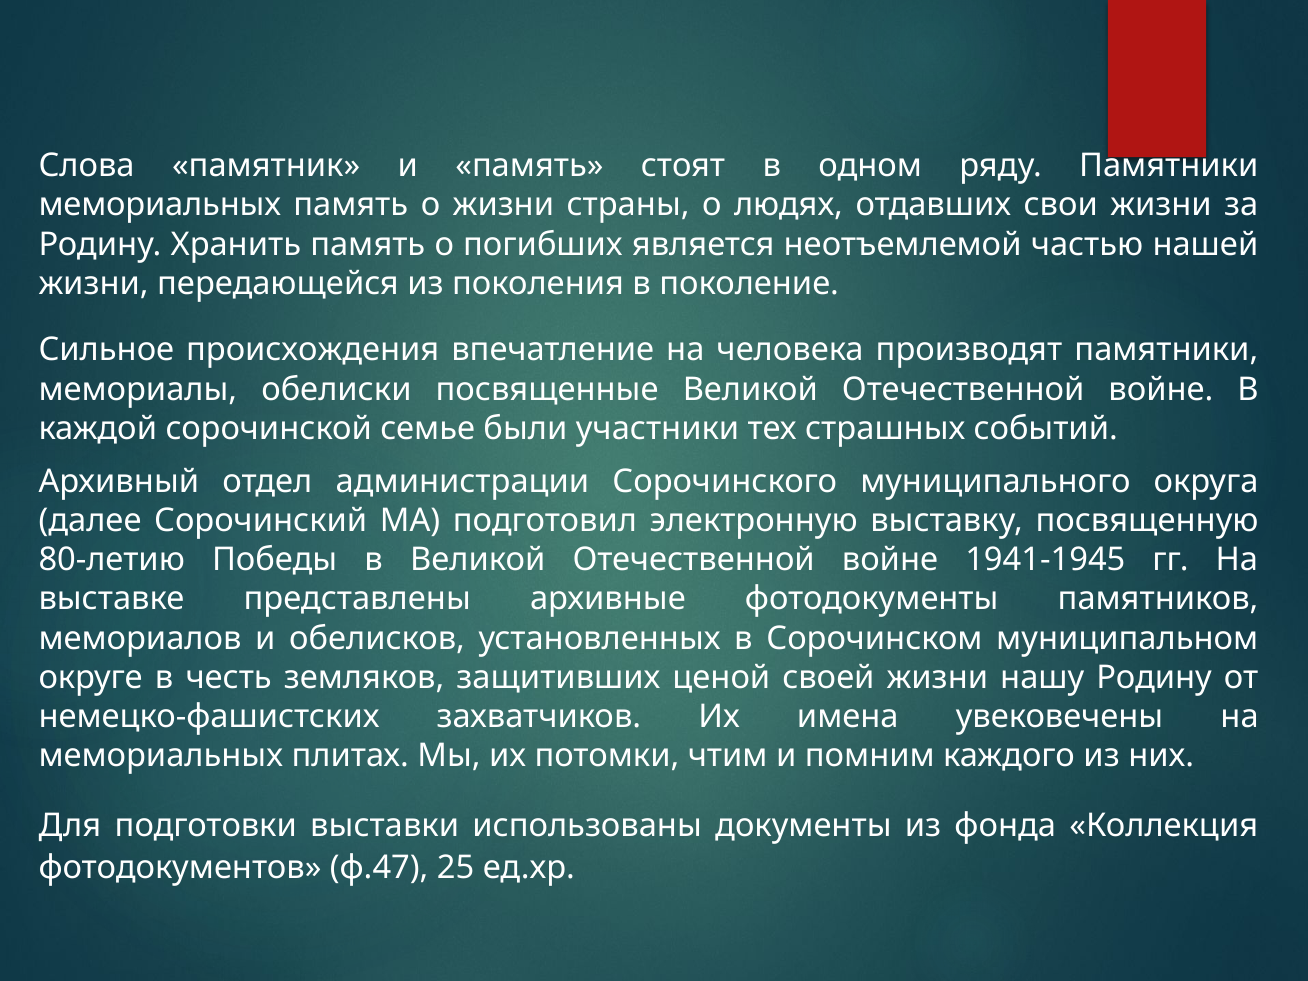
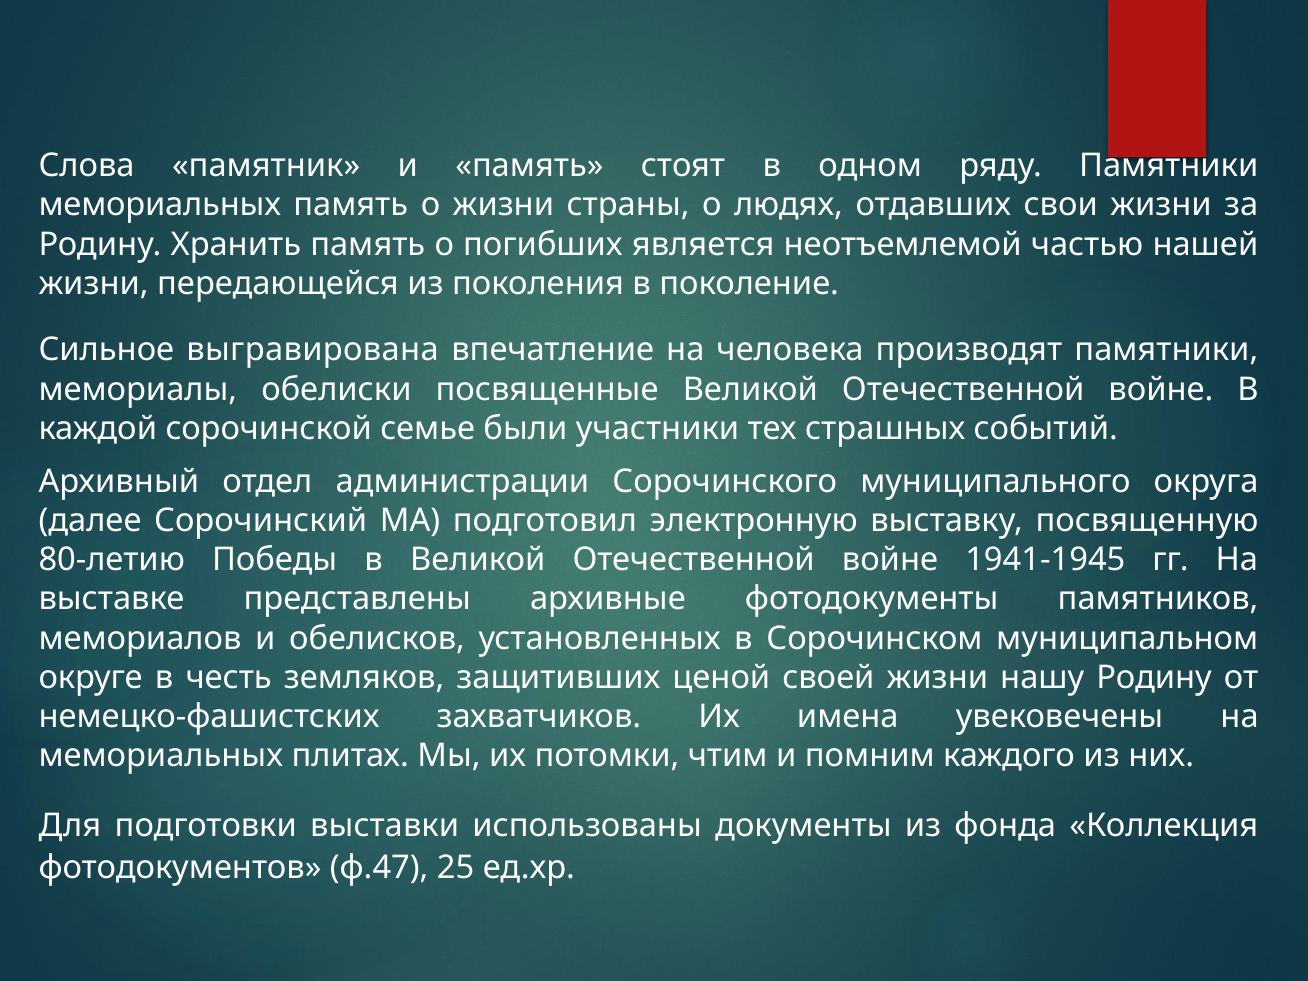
происхождения: происхождения -> выгравирована
